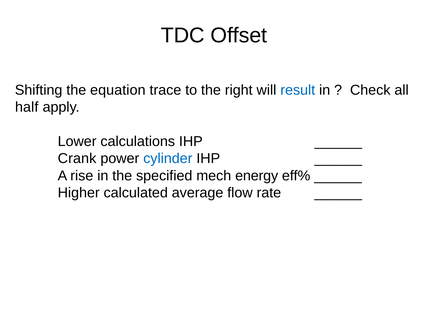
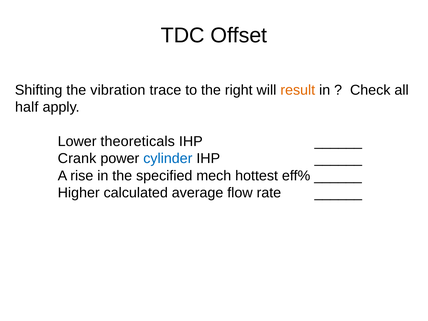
equation: equation -> vibration
result colour: blue -> orange
calculations: calculations -> theoreticals
energy: energy -> hottest
